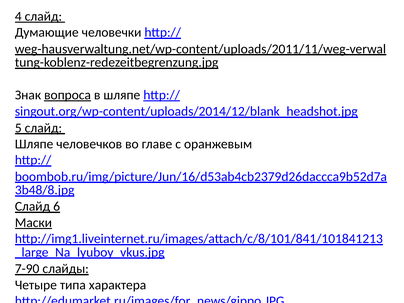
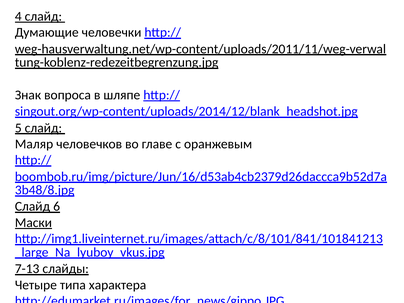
вопроса underline: present -> none
Шляпе at (34, 144): Шляпе -> Маляр
7-90: 7-90 -> 7-13
